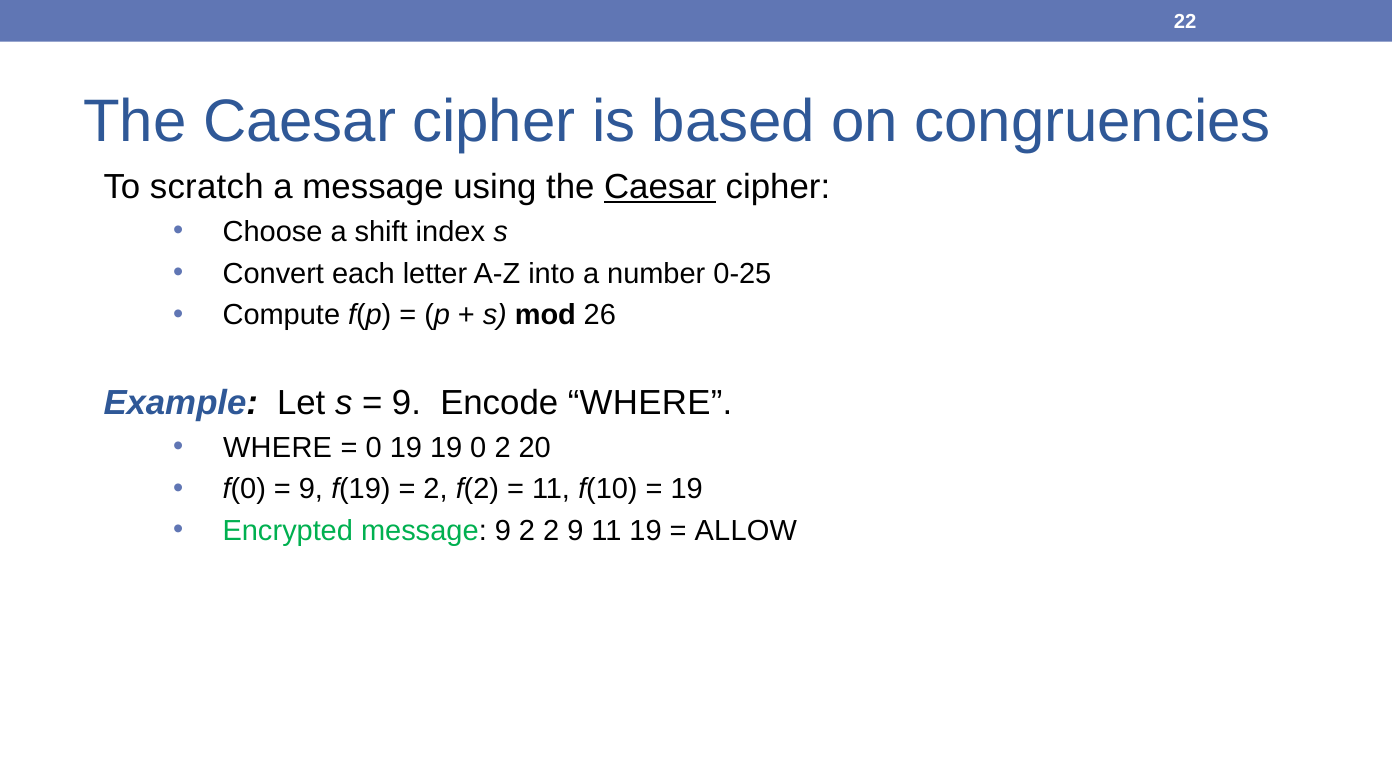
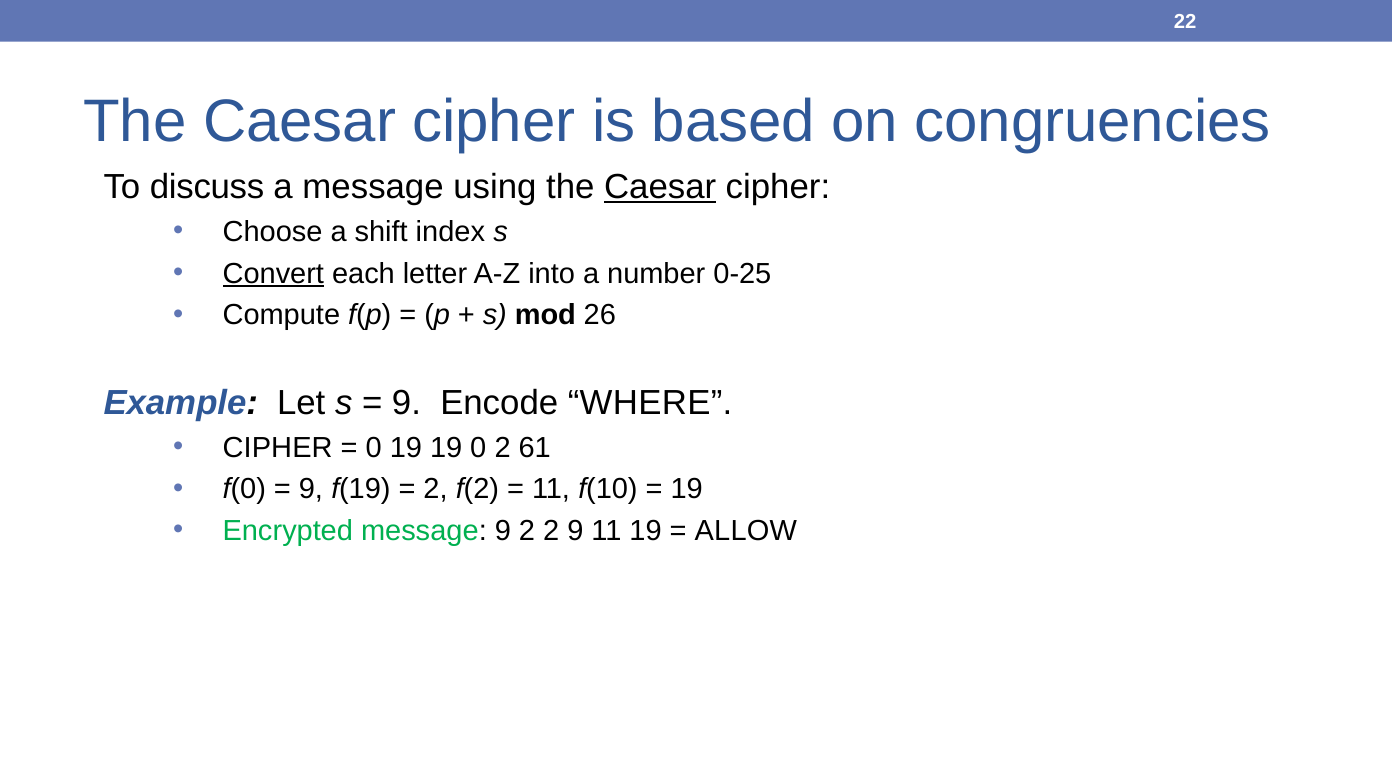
scratch: scratch -> discuss
Convert underline: none -> present
WHERE at (278, 447): WHERE -> CIPHER
20: 20 -> 61
